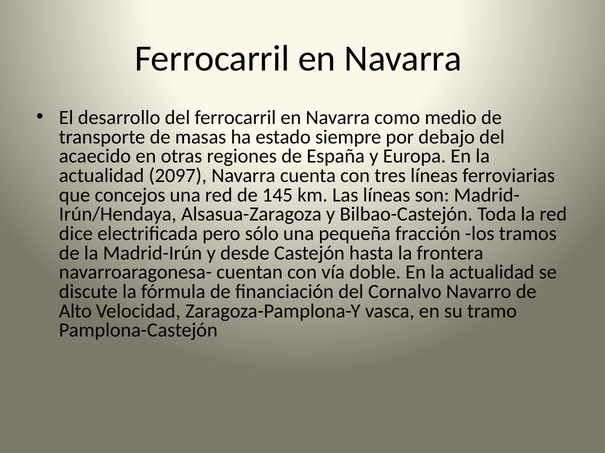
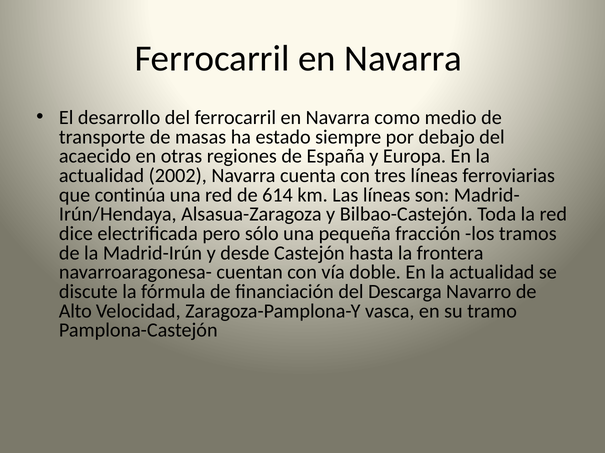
2097: 2097 -> 2002
concejos: concejos -> continúa
145: 145 -> 614
Cornalvo: Cornalvo -> Descarga
